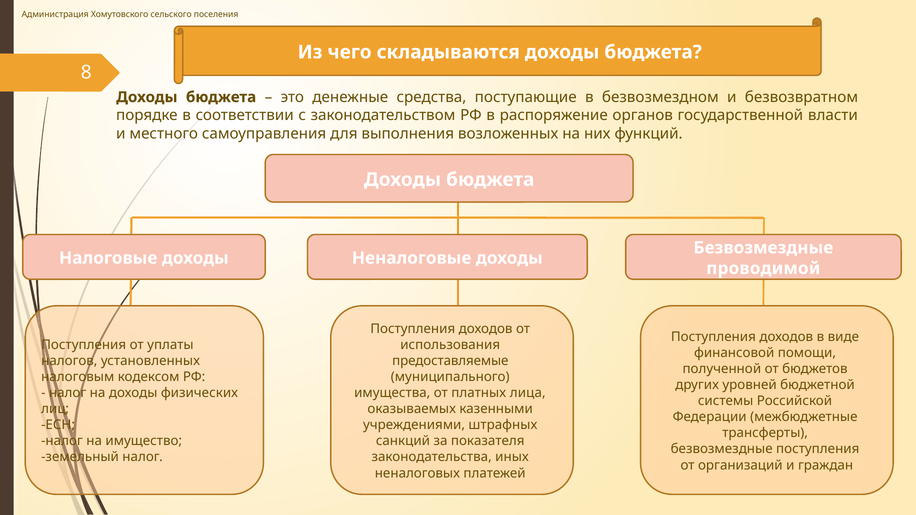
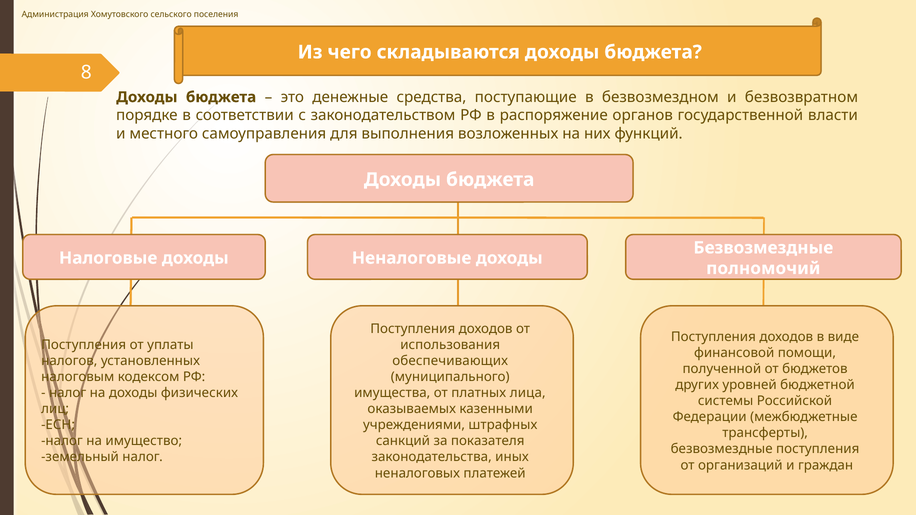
проводимой: проводимой -> полномочий
предоставляемые: предоставляемые -> обеспечивающих
